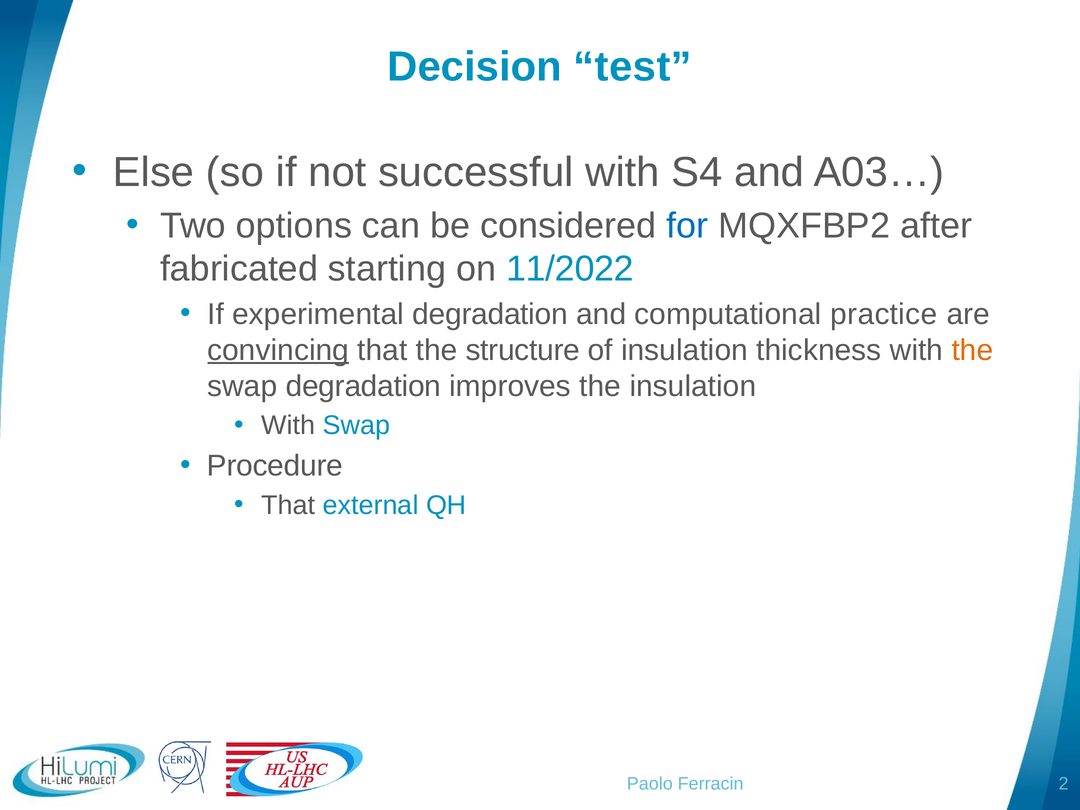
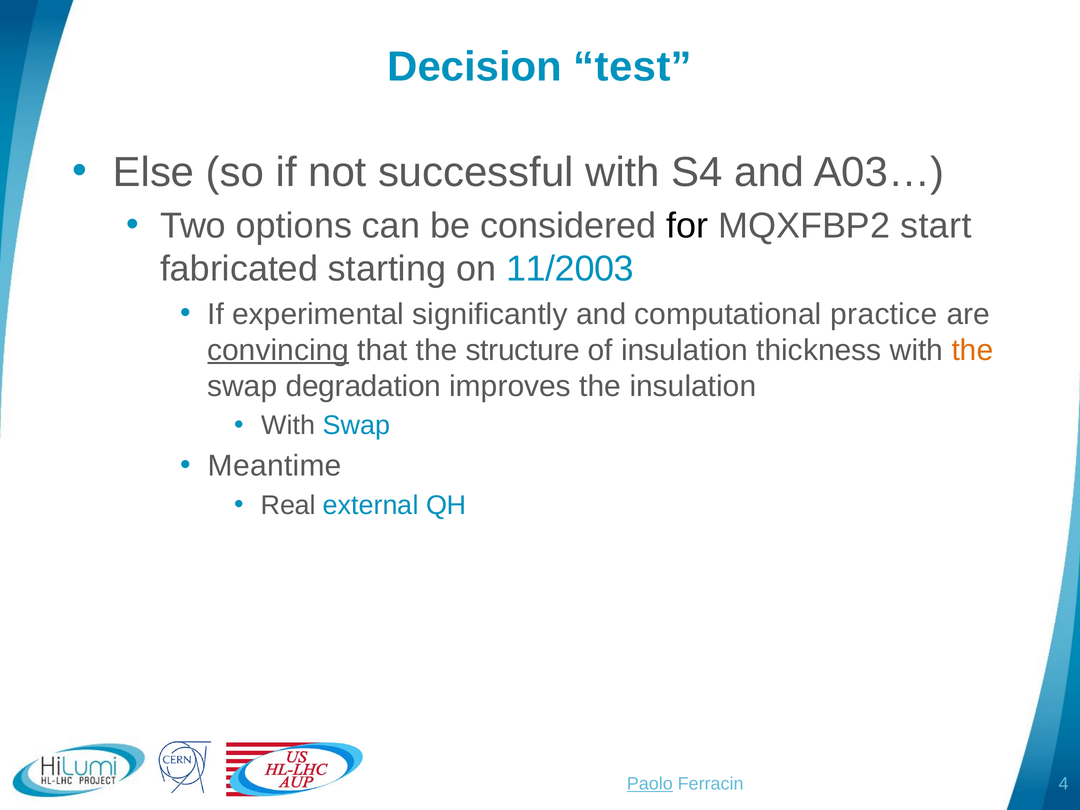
for colour: blue -> black
after: after -> start
11/2022: 11/2022 -> 11/2003
experimental degradation: degradation -> significantly
Procedure: Procedure -> Meantime
That at (288, 505): That -> Real
Paolo underline: none -> present
2: 2 -> 4
